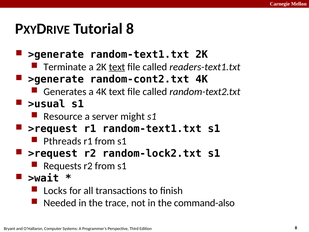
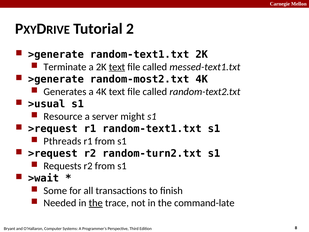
Tutorial 8: 8 -> 2
readers-text1.txt: readers-text1.txt -> messed-text1.txt
random-cont2.txt: random-cont2.txt -> random-most2.txt
random-lock2.txt: random-lock2.txt -> random-turn2.txt
Locks: Locks -> Some
the at (96, 203) underline: none -> present
command-also: command-also -> command-late
